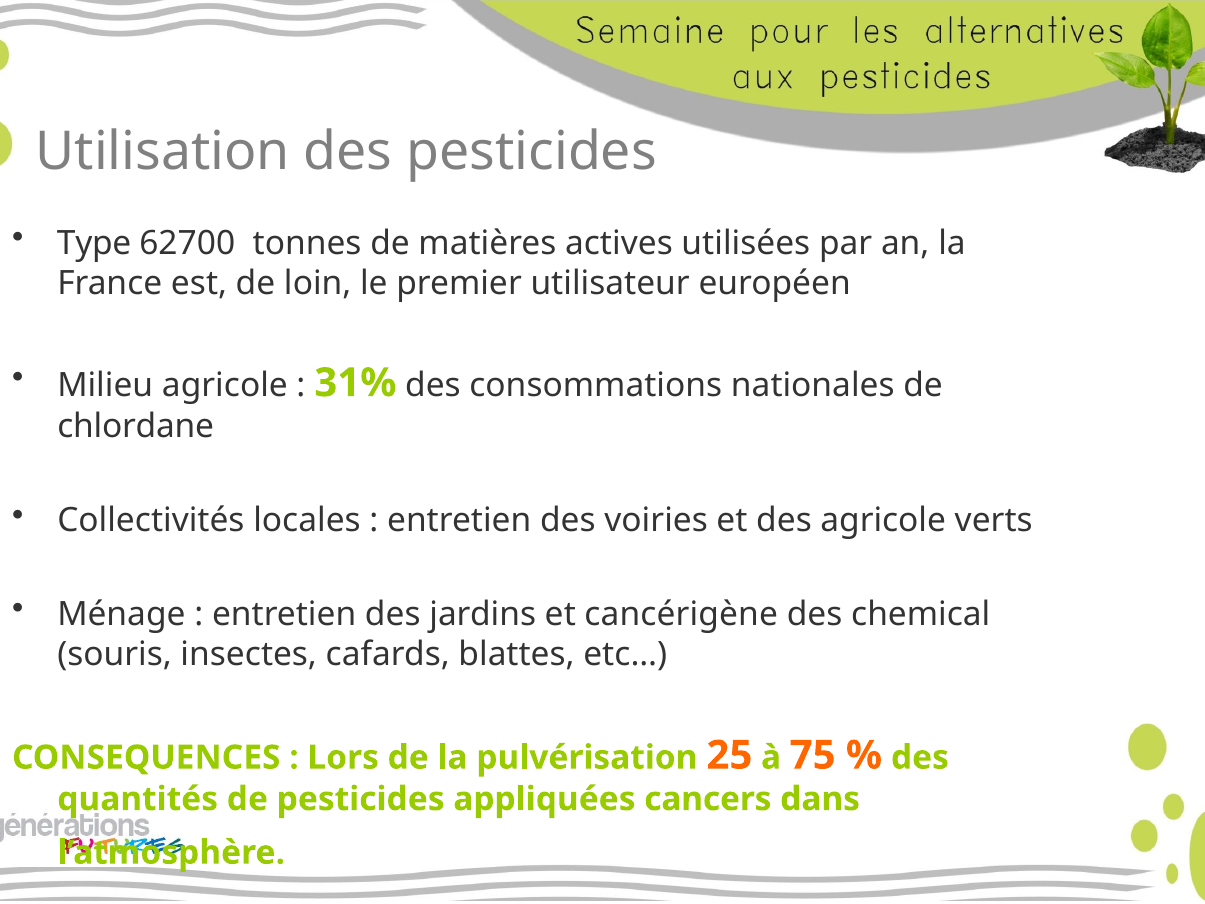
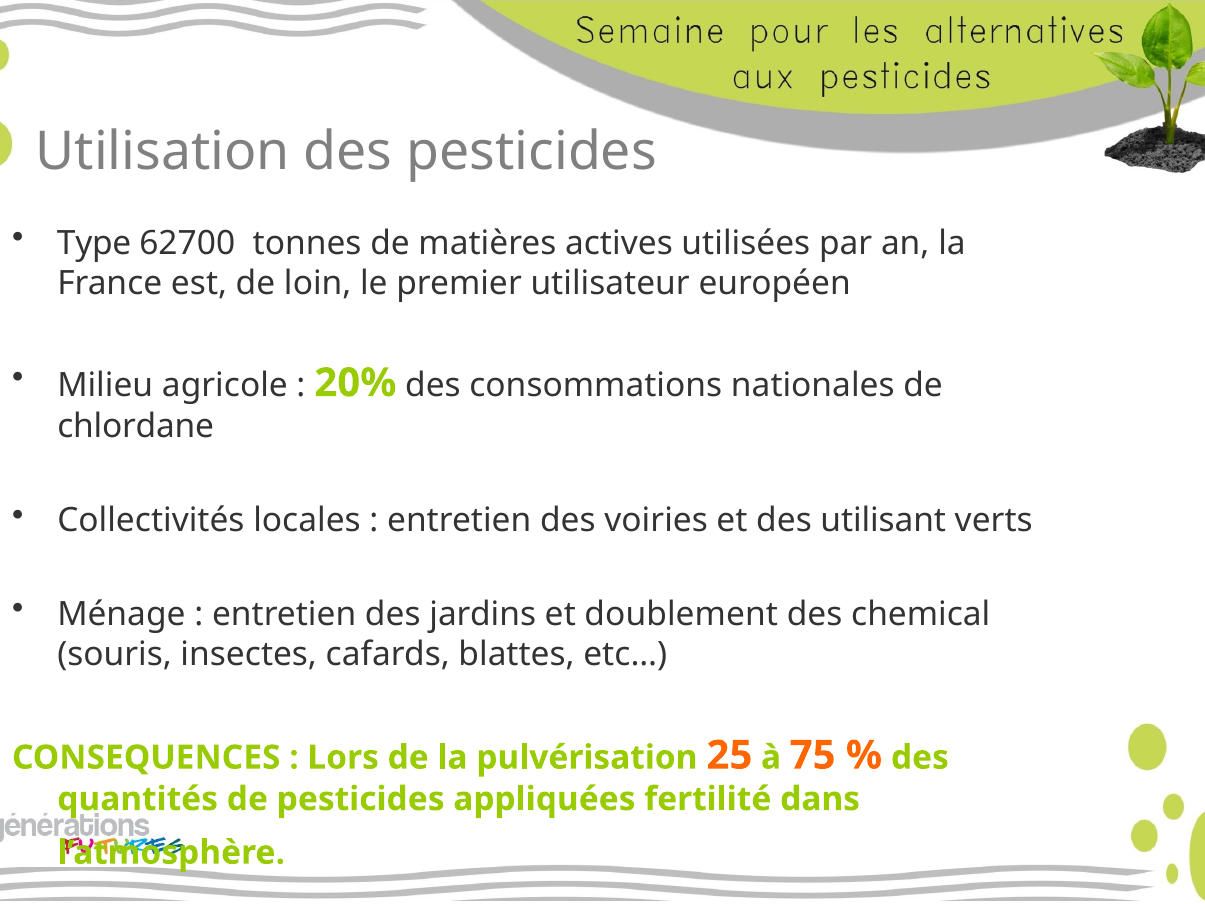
31%: 31% -> 20%
des agricole: agricole -> utilisant
cancérigène: cancérigène -> doublement
cancers: cancers -> fertilité
